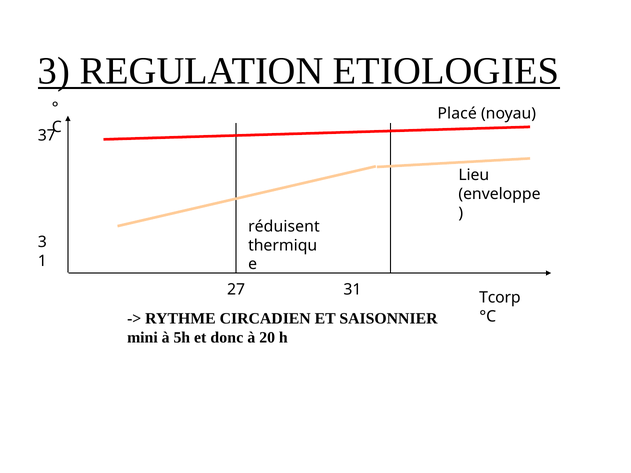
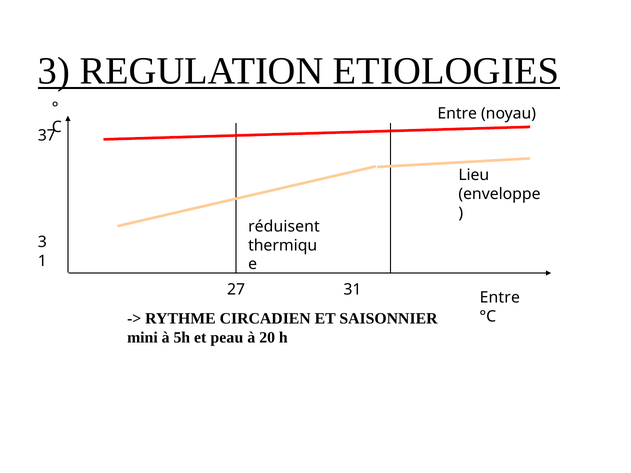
Placé at (457, 114): Placé -> Entre
Tcorp at (500, 298): Tcorp -> Entre
donc: donc -> peau
